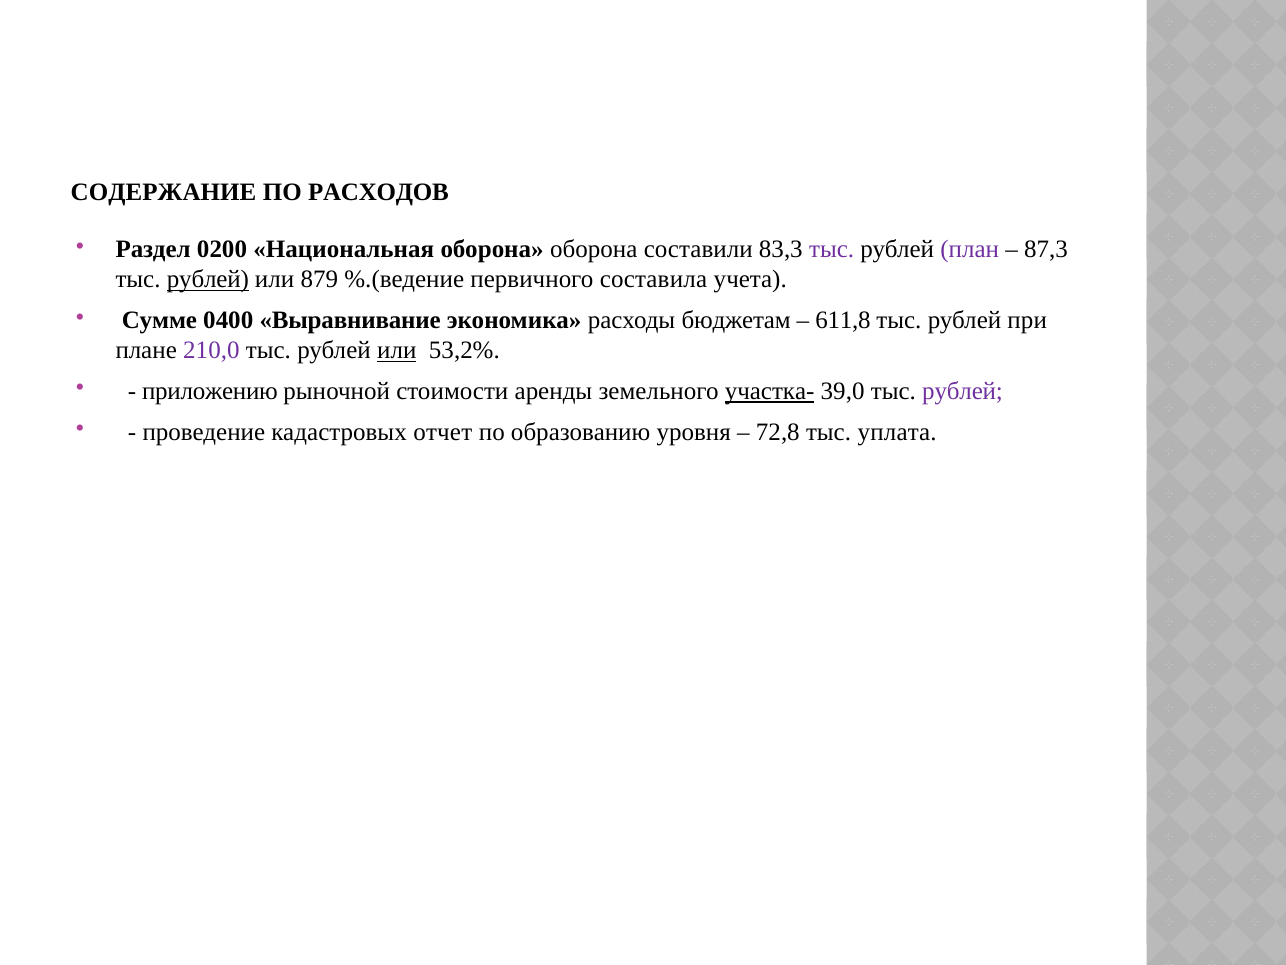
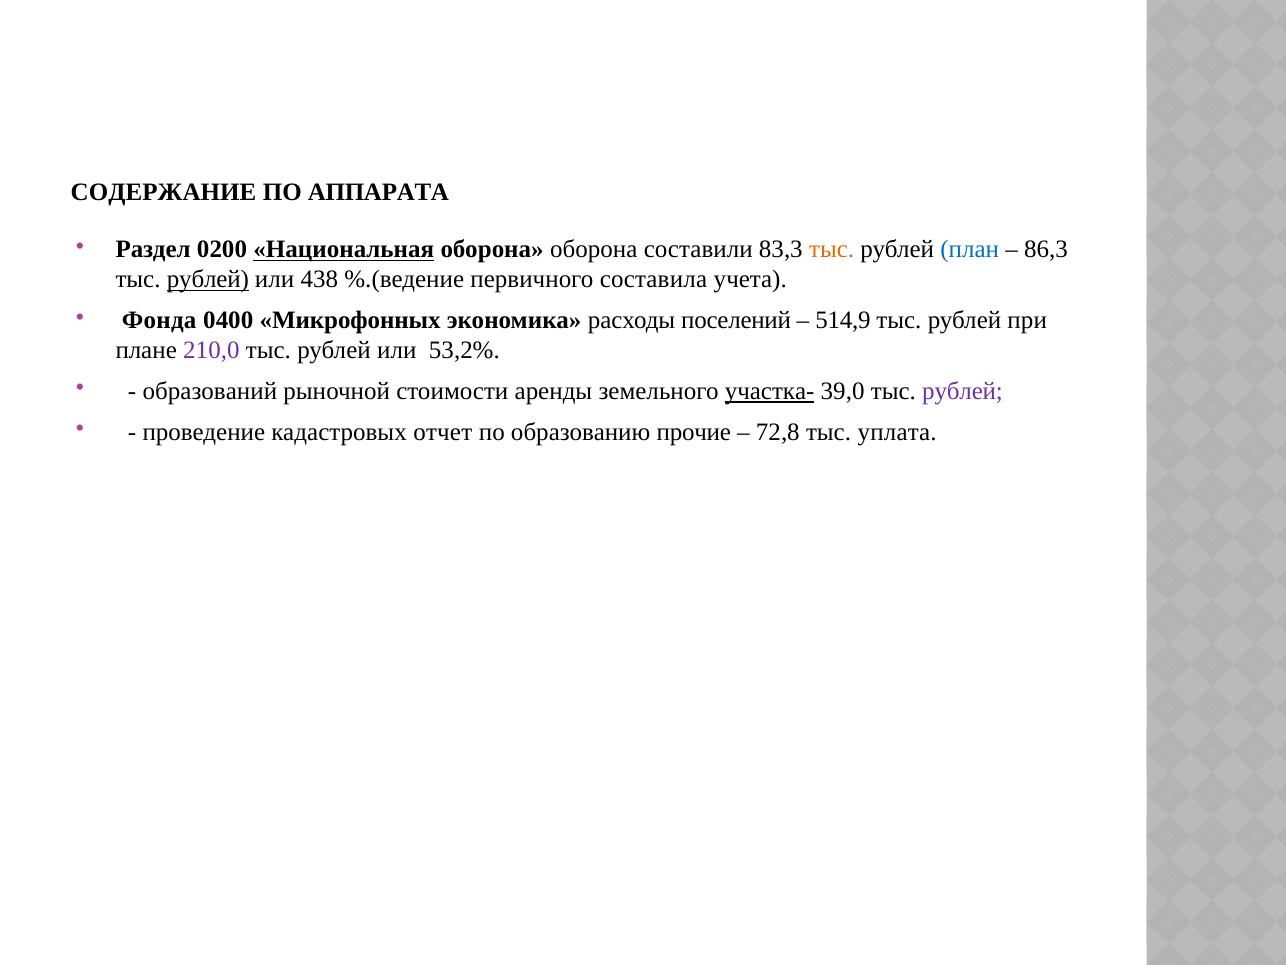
РАСХОДОВ: РАСХОДОВ -> АППАРАТА
Национальная underline: none -> present
тыс at (832, 250) colour: purple -> orange
план colour: purple -> blue
87,3: 87,3 -> 86,3
879: 879 -> 438
Сумме: Сумме -> Фонда
Выравнивание: Выравнивание -> Микрофонных
бюджетам: бюджетам -> поселений
611,8: 611,8 -> 514,9
или at (397, 350) underline: present -> none
приложению: приложению -> образований
уровня: уровня -> прочие
